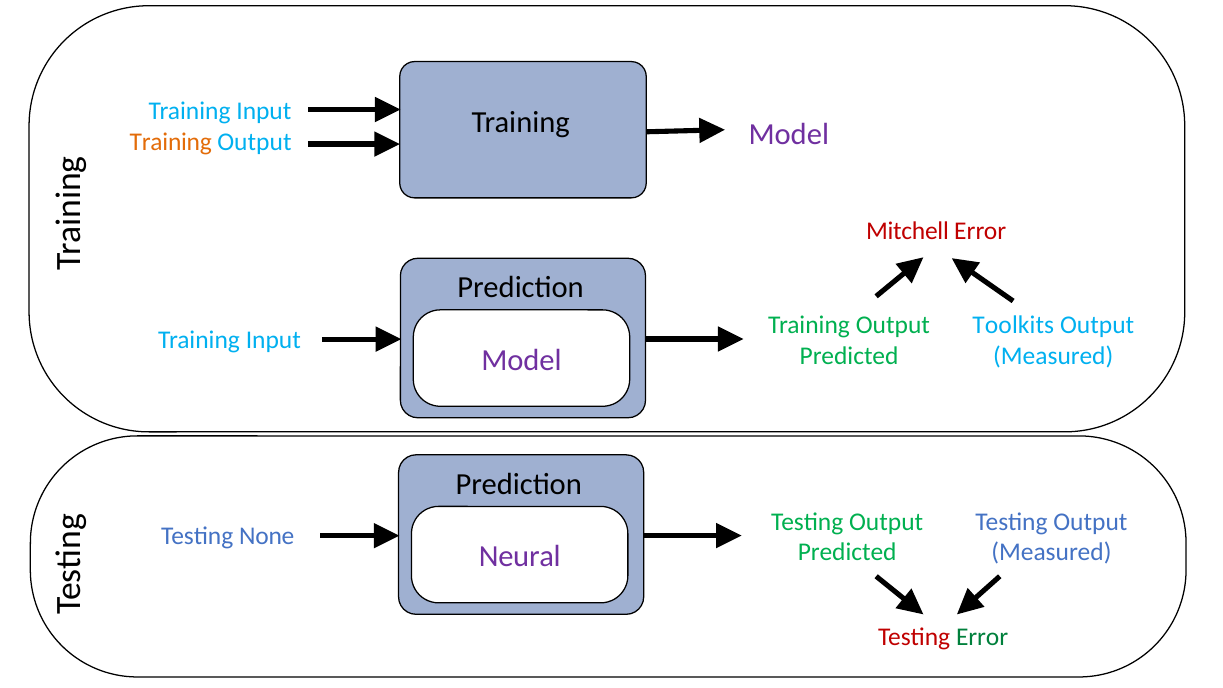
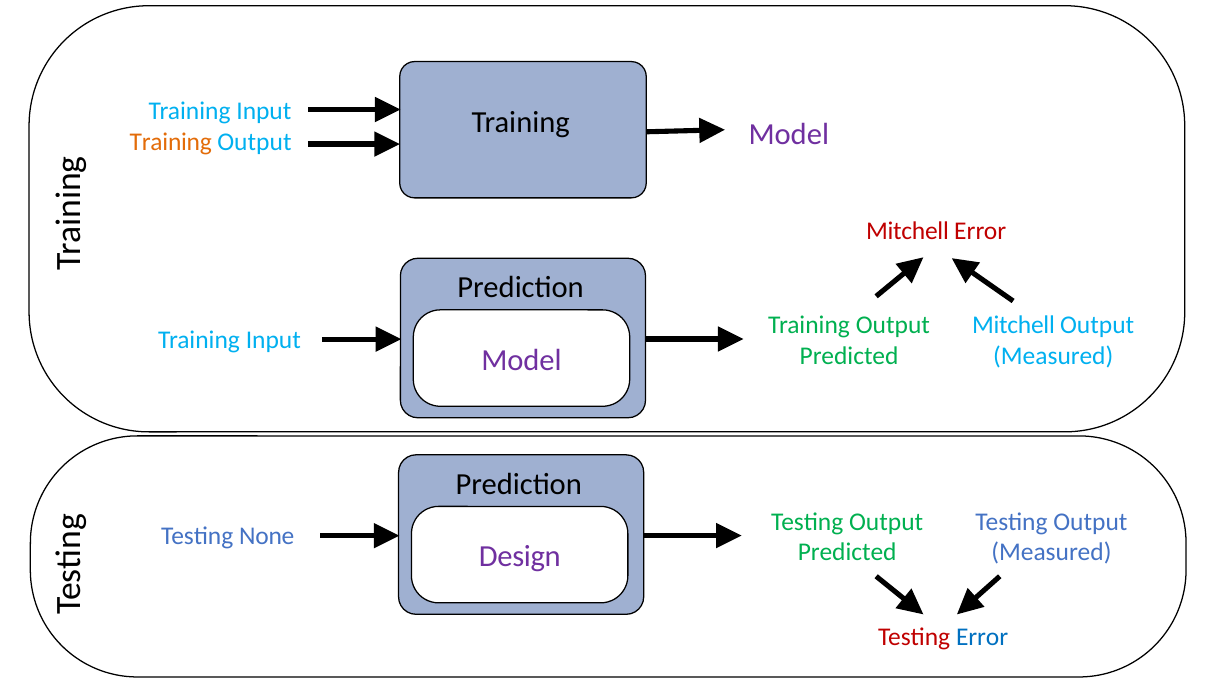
Toolkits at (1013, 325): Toolkits -> Mitchell
Neural: Neural -> Design
Error at (982, 637) colour: green -> blue
